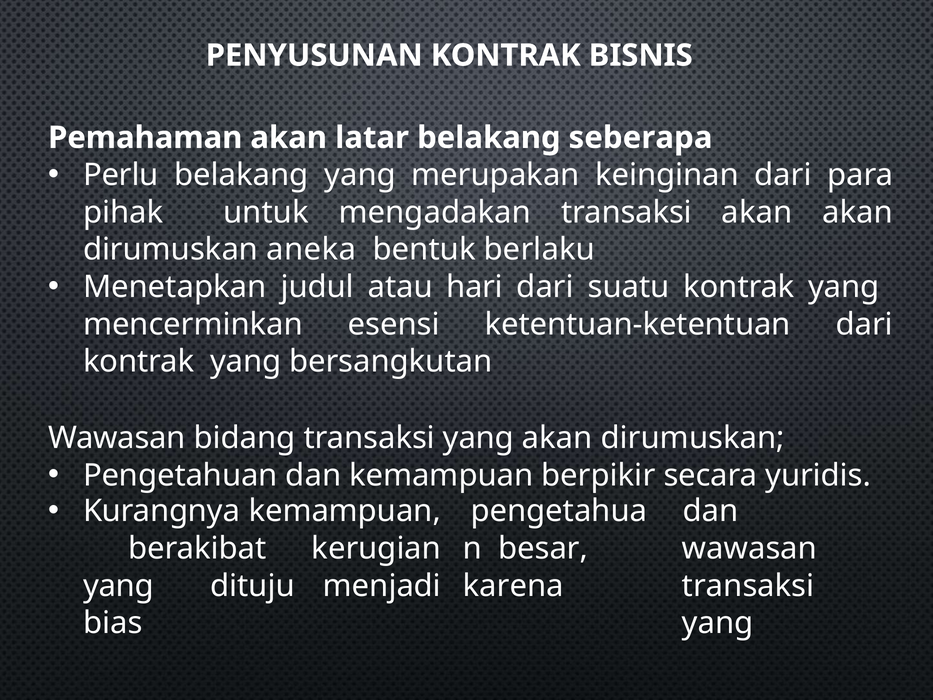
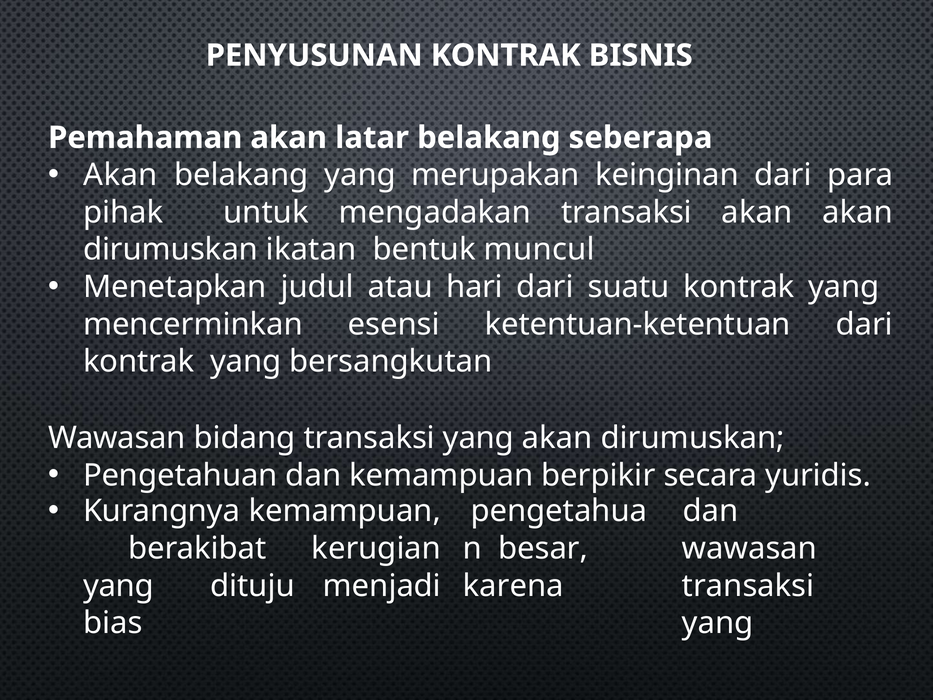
Perlu at (121, 175): Perlu -> Akan
aneka: aneka -> ikatan
berlaku: berlaku -> muncul
